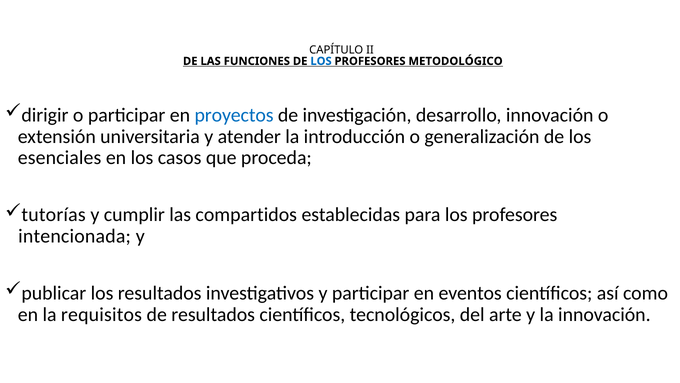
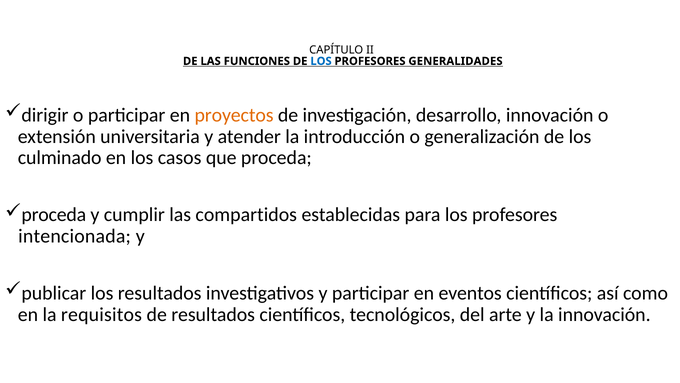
METODOLÓGICO: METODOLÓGICO -> GENERALIDADES
proyectos colour: blue -> orange
esenciales: esenciales -> culminado
tutorías at (54, 215): tutorías -> proceda
